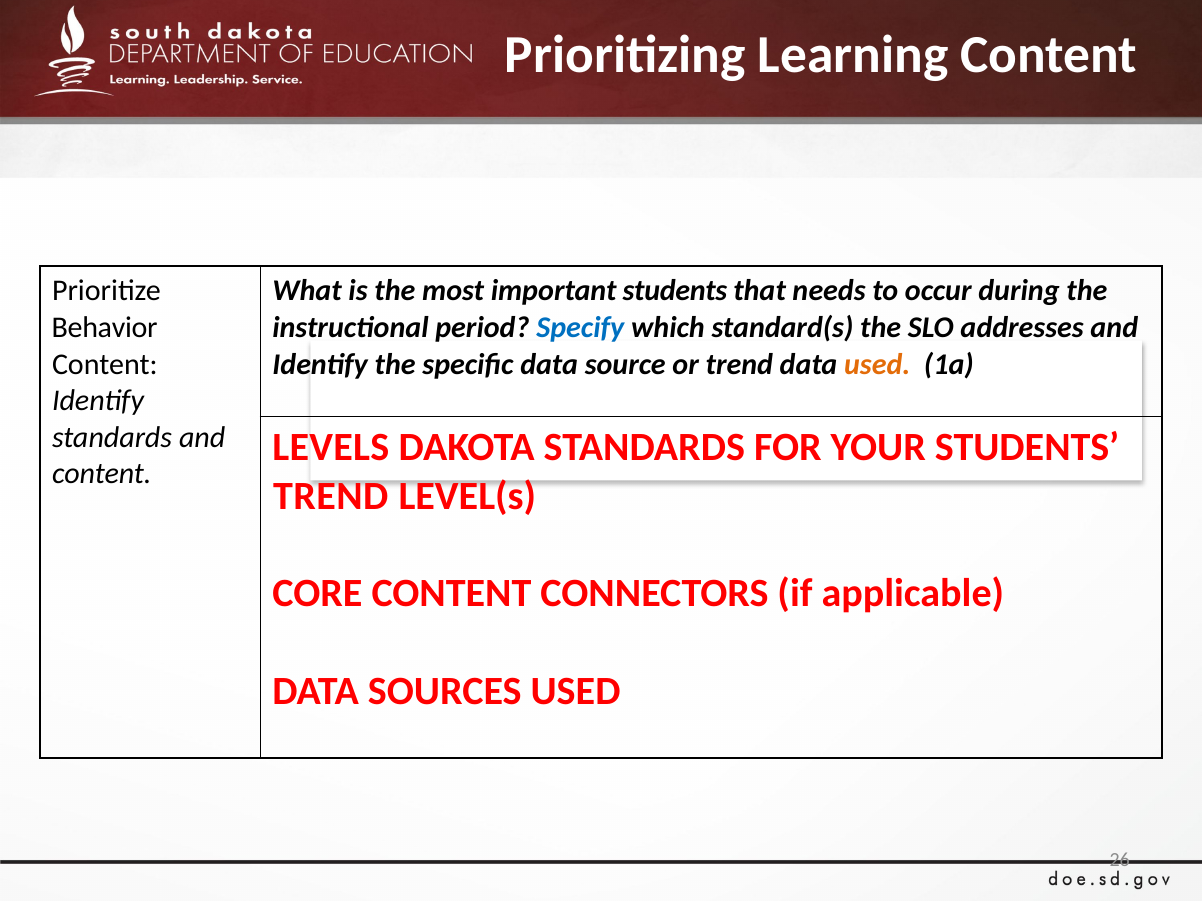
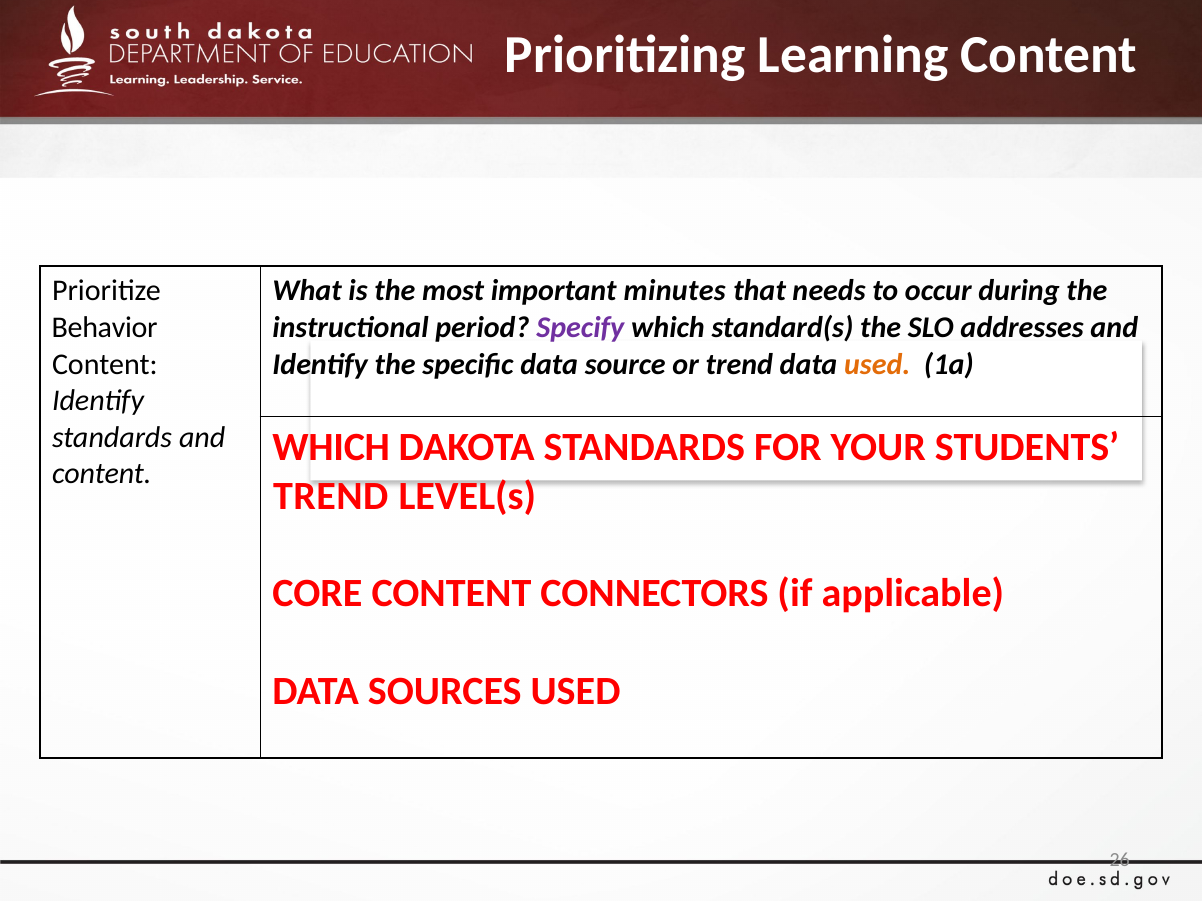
important students: students -> minutes
Specify colour: blue -> purple
LEVELS at (331, 447): LEVELS -> WHICH
